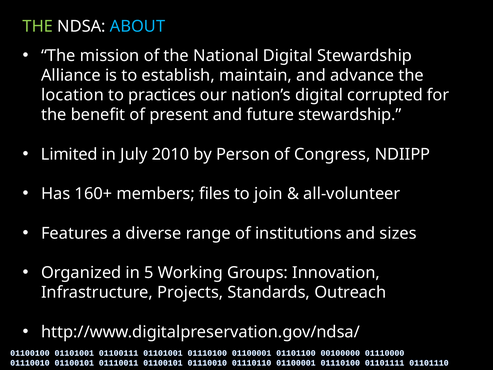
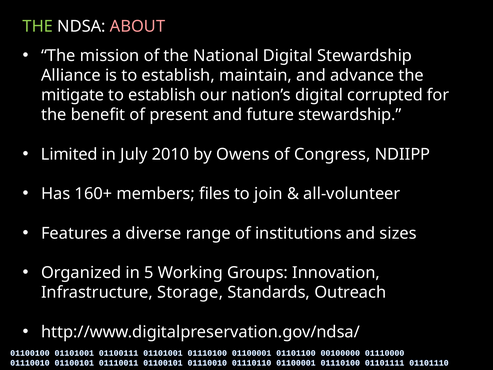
ABOUT colour: light blue -> pink
location: location -> mitigate
practices at (162, 95): practices -> establish
Person: Person -> Owens
Projects: Projects -> Storage
